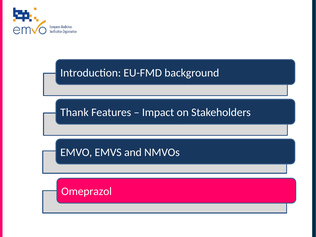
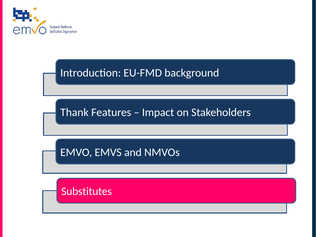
Omeprazol: Omeprazol -> Substitutes
